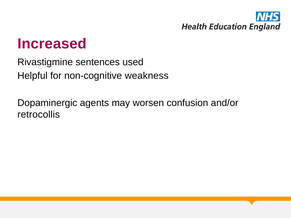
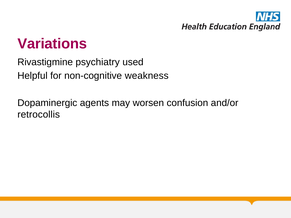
Increased: Increased -> Variations
sentences: sentences -> psychiatry
